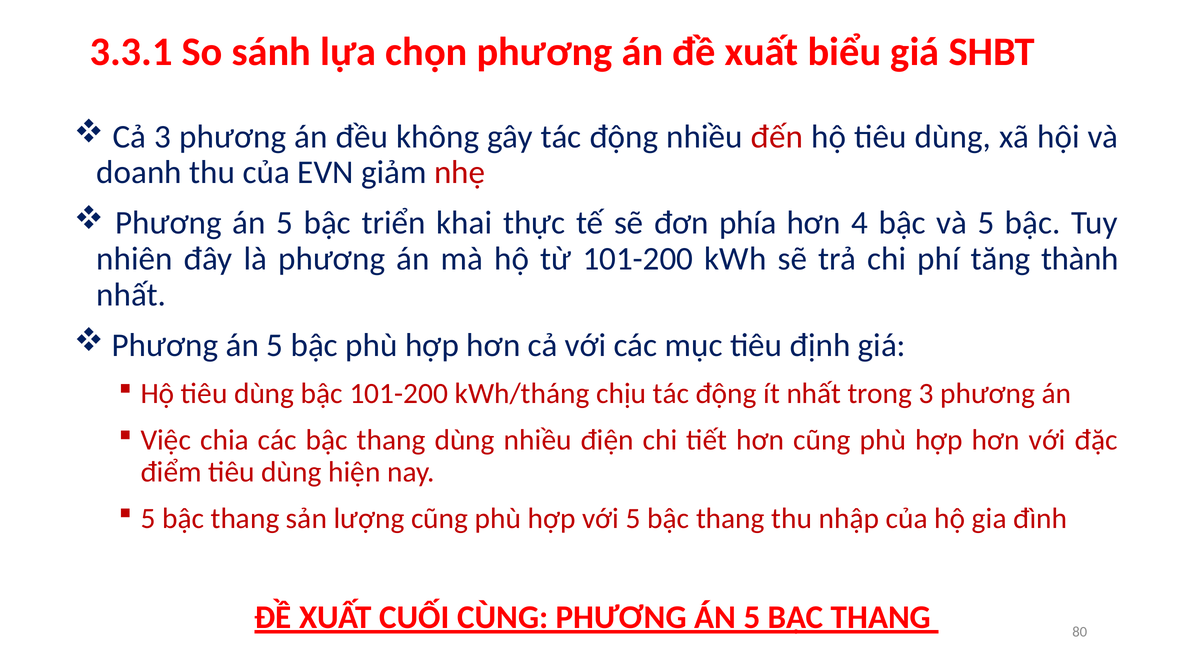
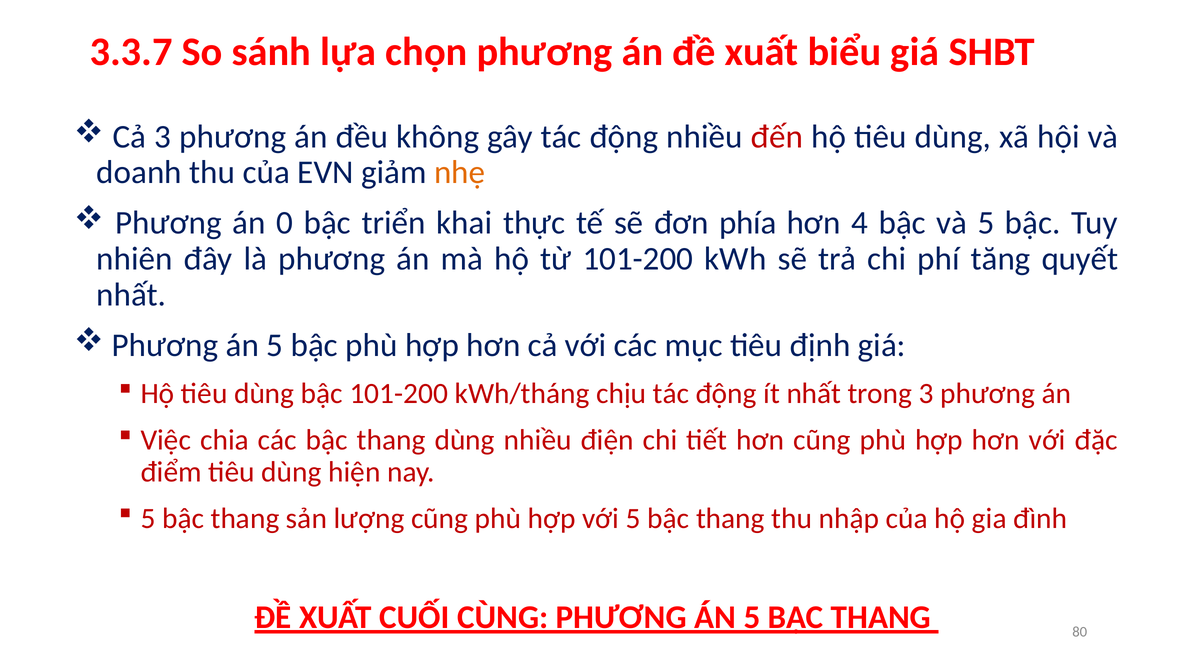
3.3.1: 3.3.1 -> 3.3.7
nhẹ colour: red -> orange
5 at (285, 223): 5 -> 0
thành: thành -> quyết
